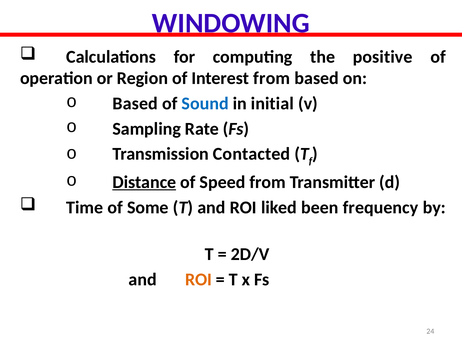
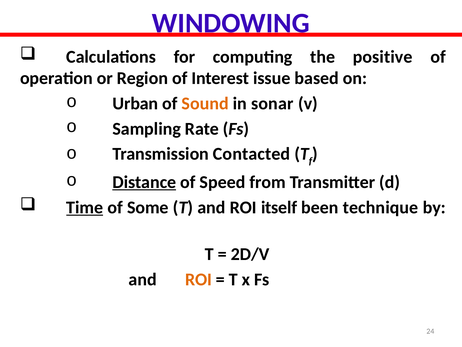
Interest from: from -> issue
Based at (135, 103): Based -> Urban
Sound colour: blue -> orange
initial: initial -> sonar
Time underline: none -> present
liked: liked -> itself
frequency: frequency -> technique
